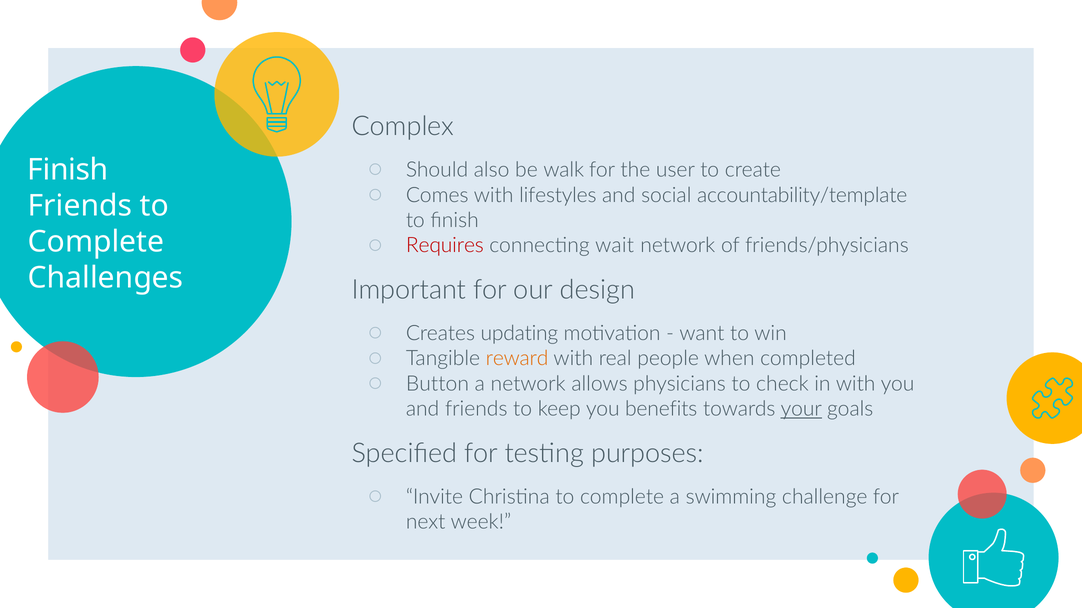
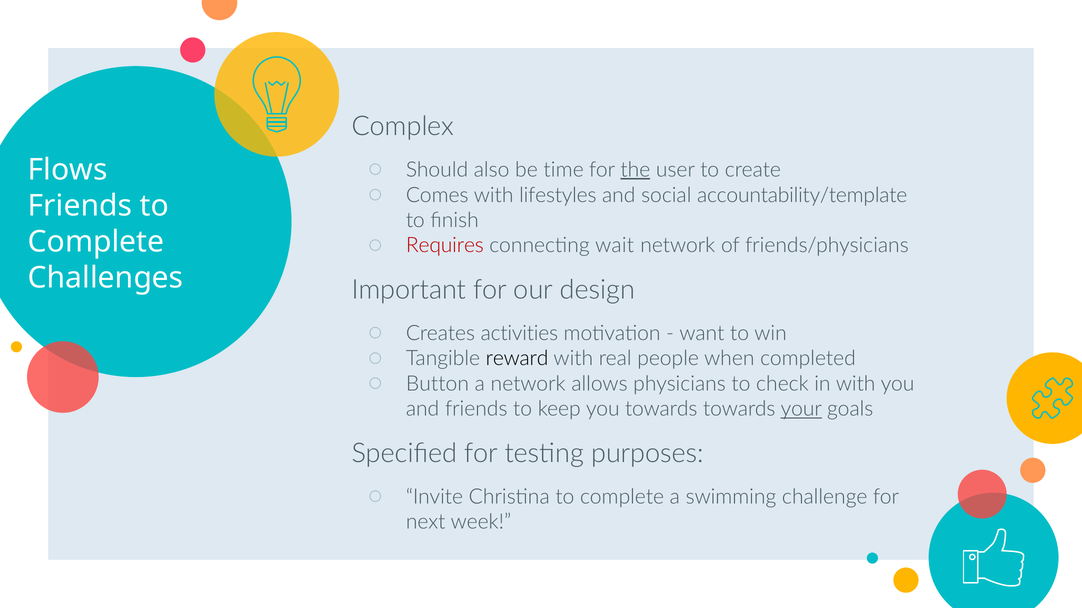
Finish at (68, 170): Finish -> Flows
walk: walk -> time
the underline: none -> present
updating: updating -> activities
reward colour: orange -> black
you benefits: benefits -> towards
